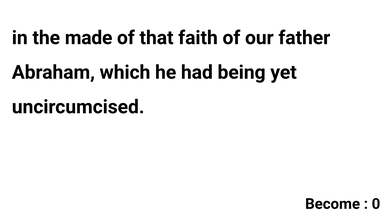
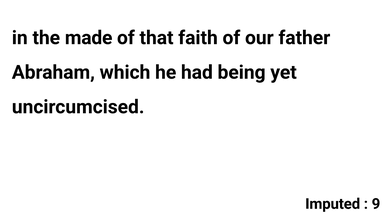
Become: Become -> Imputed
0: 0 -> 9
